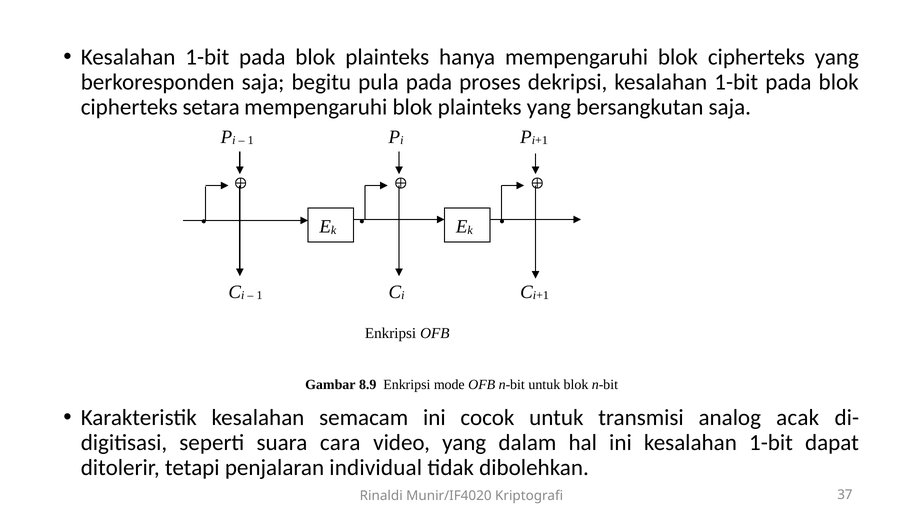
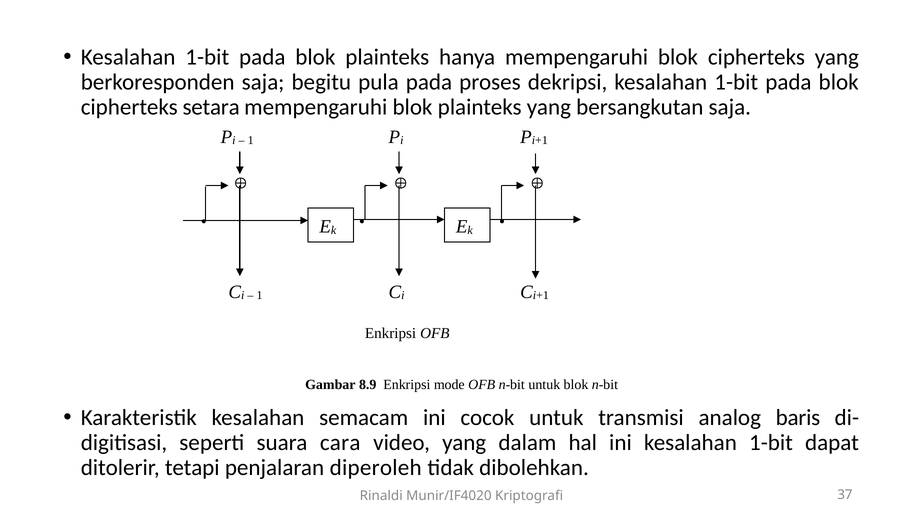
acak: acak -> baris
individual: individual -> diperoleh
